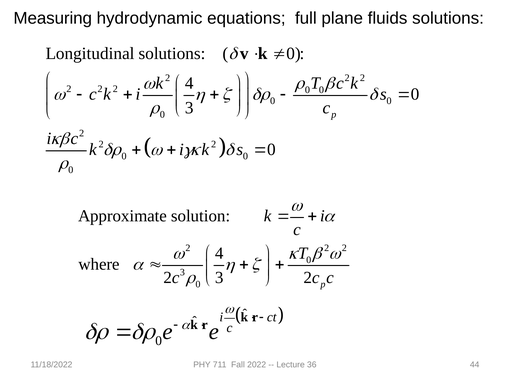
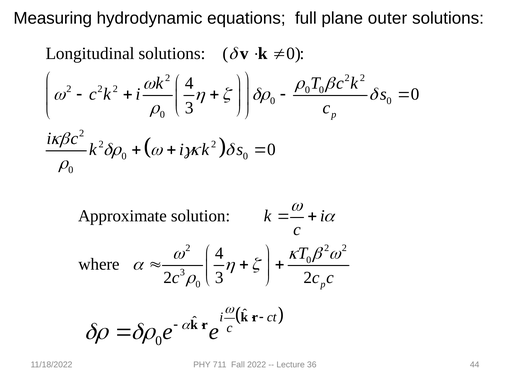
fluids: fluids -> outer
